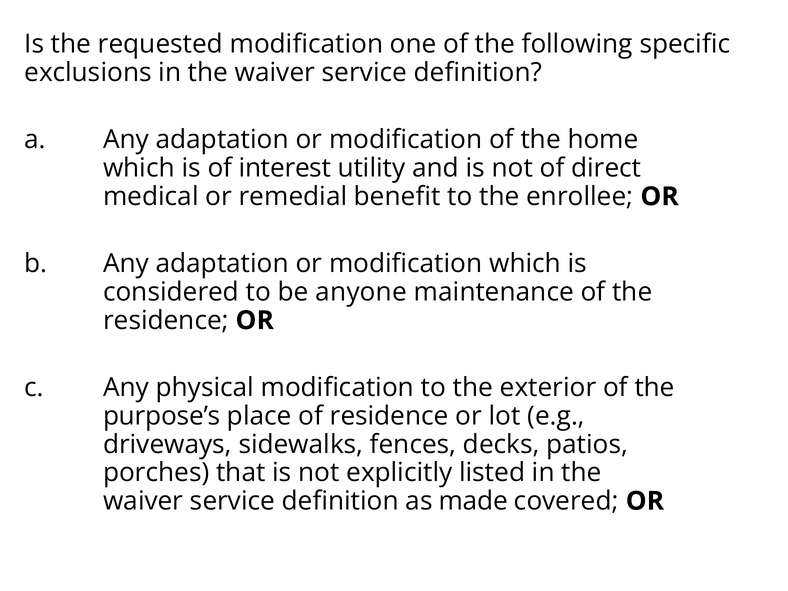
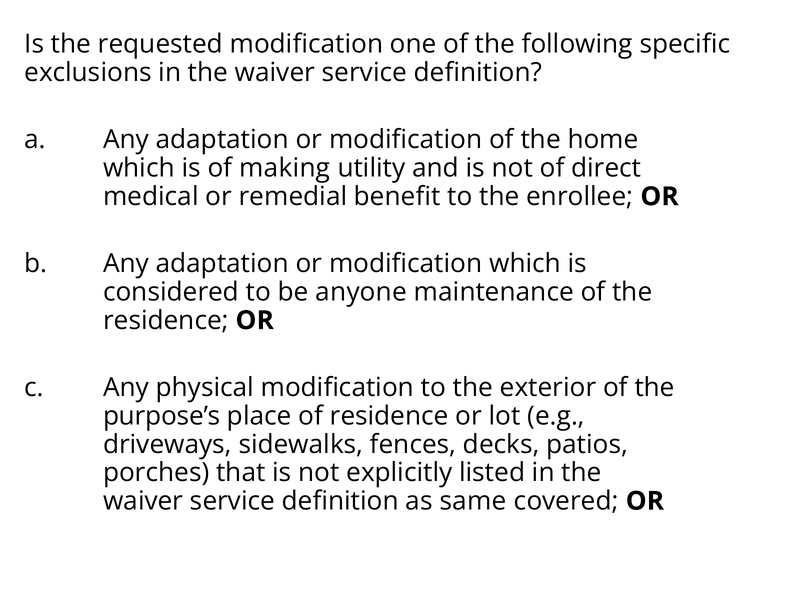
interest: interest -> making
made: made -> same
